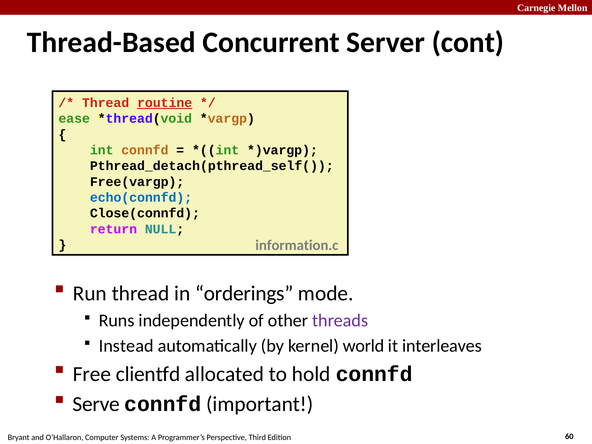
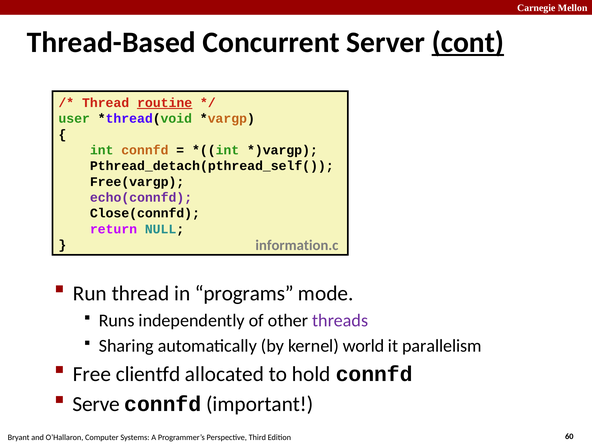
cont underline: none -> present
ease: ease -> user
echo(connfd colour: blue -> purple
orderings: orderings -> programs
Instead: Instead -> Sharing
interleaves: interleaves -> parallelism
